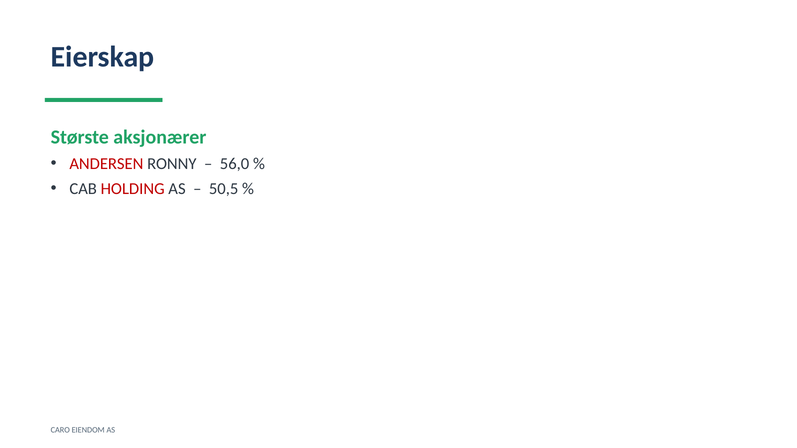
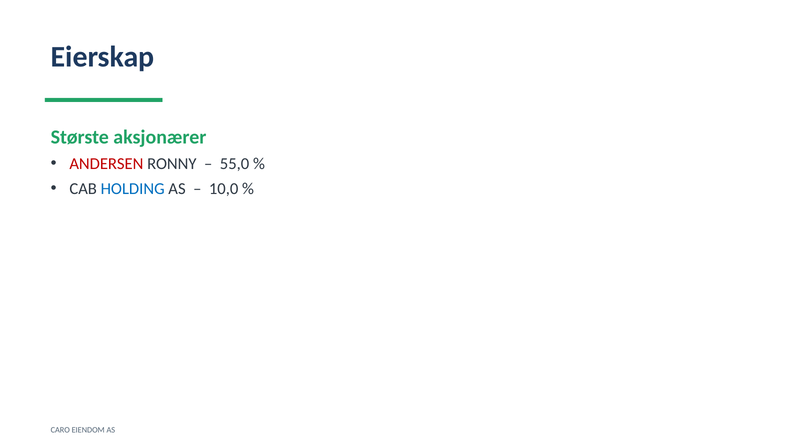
56,0: 56,0 -> 55,0
HOLDING colour: red -> blue
50,5: 50,5 -> 10,0
